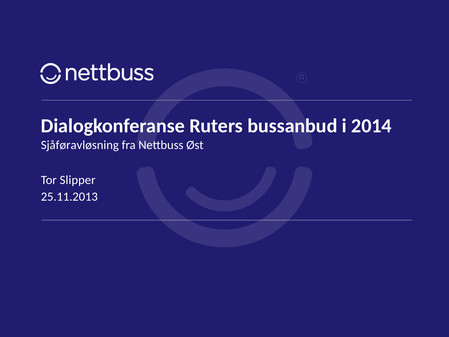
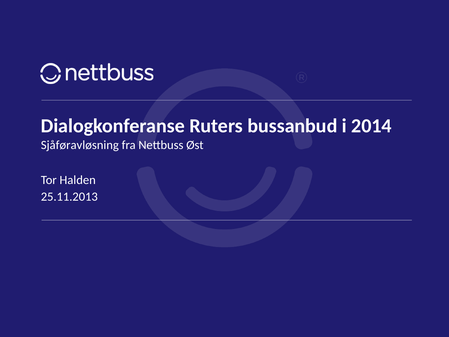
Slipper: Slipper -> Halden
